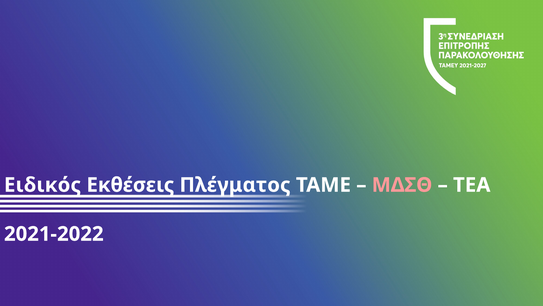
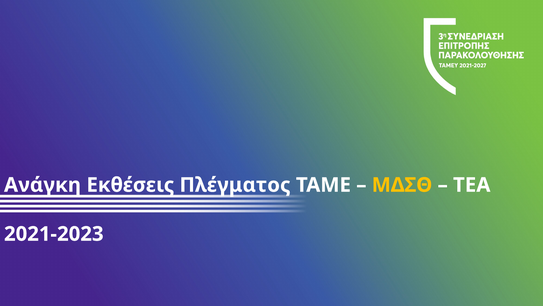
Ειδικός: Ειδικός -> Ανάγκη
ΜΔΣΘ colour: pink -> yellow
2021-2022: 2021-2022 -> 2021-2023
